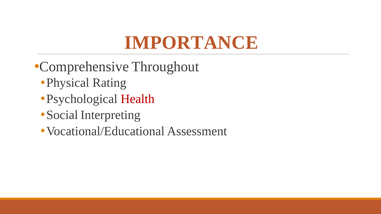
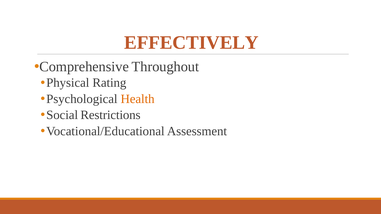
IMPORTANCE: IMPORTANCE -> EFFECTIVELY
Health colour: red -> orange
Interpreting: Interpreting -> Restrictions
